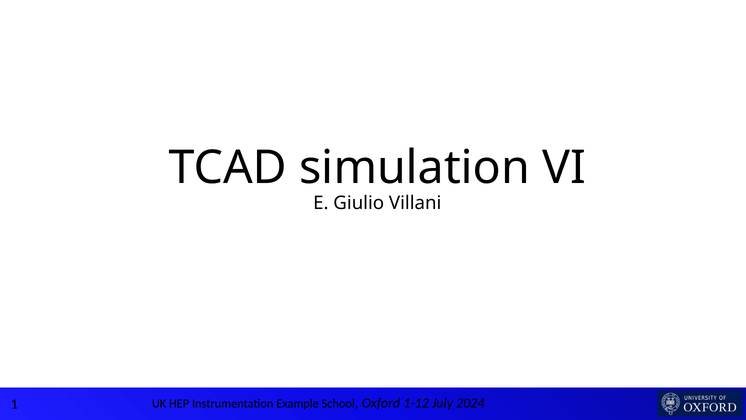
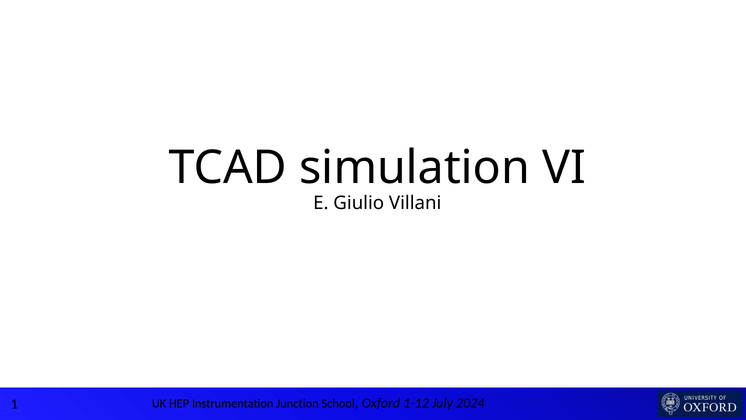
Example: Example -> Junction
